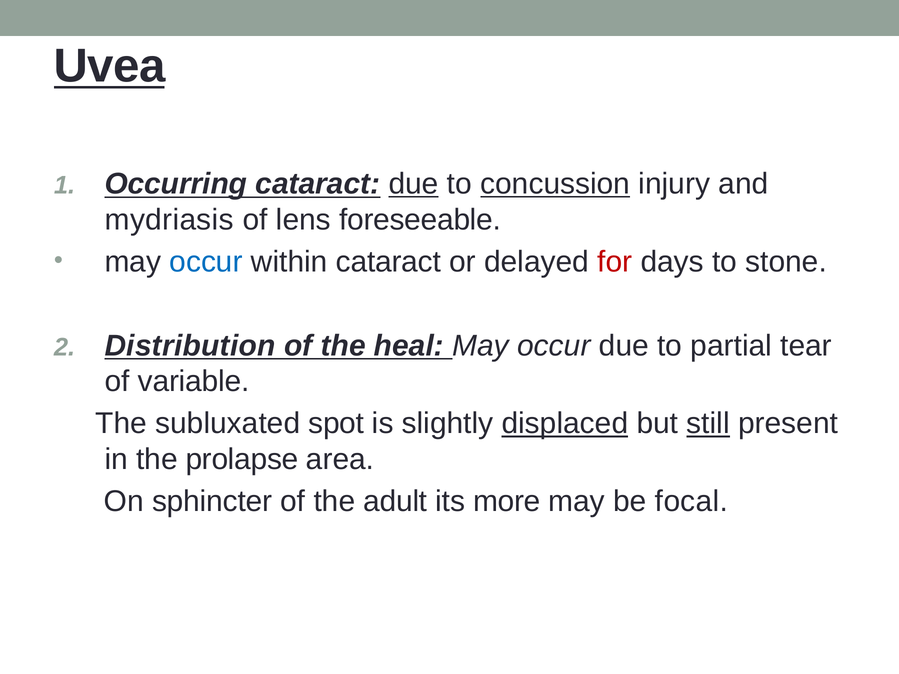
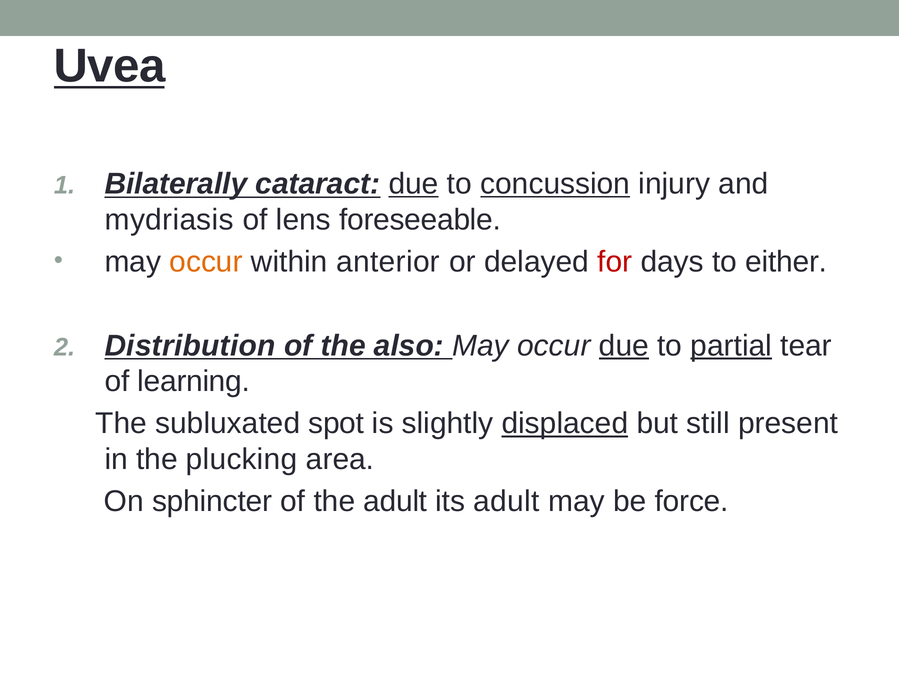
Occurring: Occurring -> Bilaterally
occur at (206, 262) colour: blue -> orange
within cataract: cataract -> anterior
stone: stone -> either
heal: heal -> also
due at (624, 346) underline: none -> present
partial underline: none -> present
variable: variable -> learning
still underline: present -> none
prolapse: prolapse -> plucking
its more: more -> adult
focal: focal -> force
